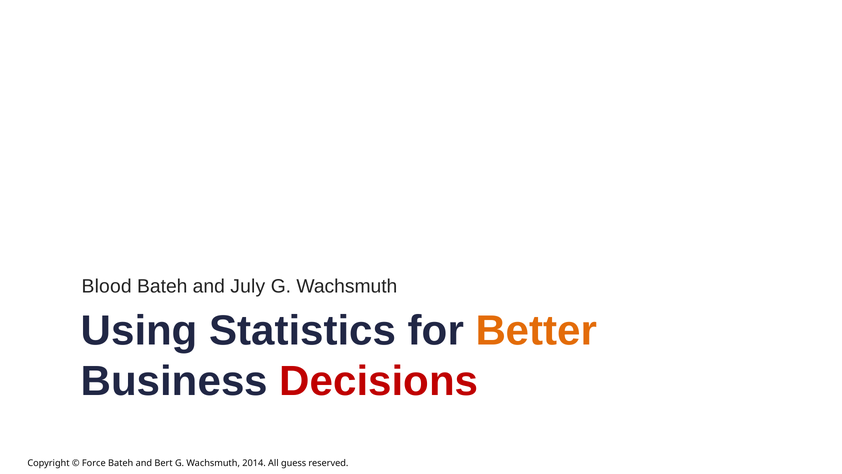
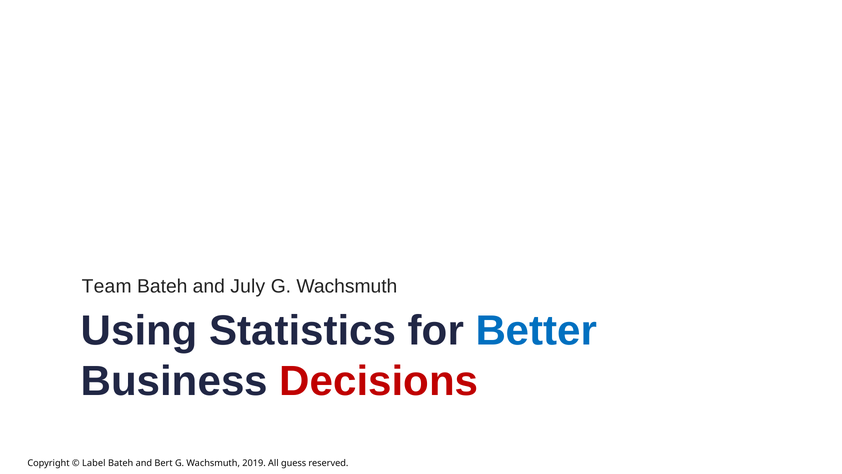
Blood: Blood -> Team
Better colour: orange -> blue
Force: Force -> Label
2014: 2014 -> 2019
